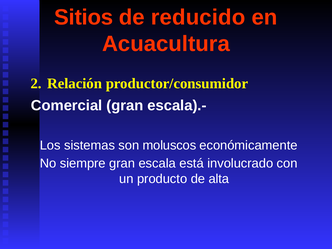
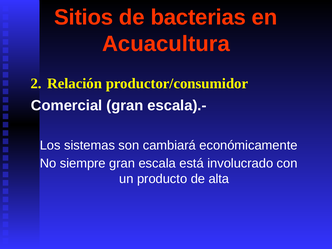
reducido: reducido -> bacterias
moluscos: moluscos -> cambiará
